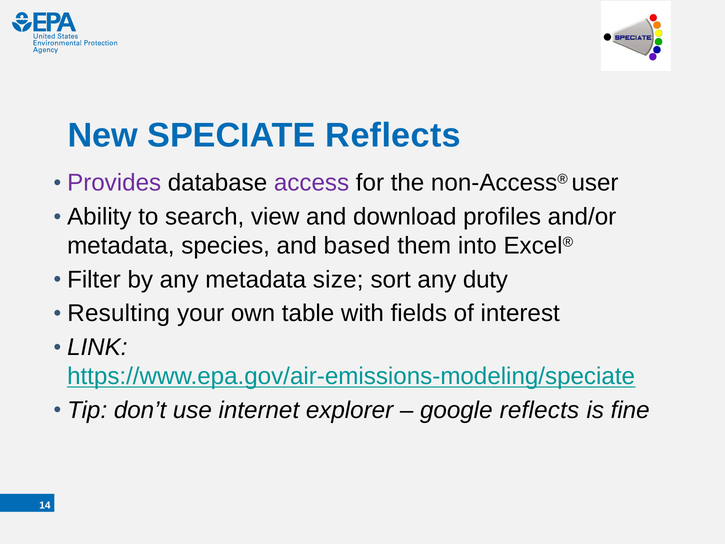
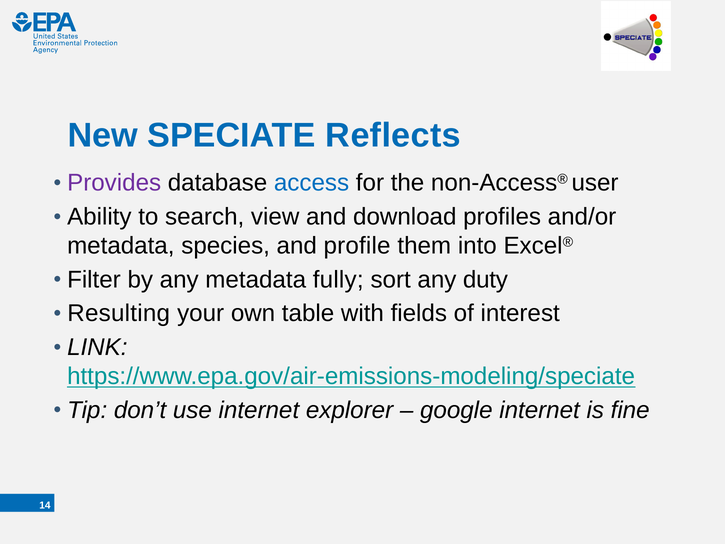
access colour: purple -> blue
based: based -> profile
size: size -> fully
google reflects: reflects -> internet
